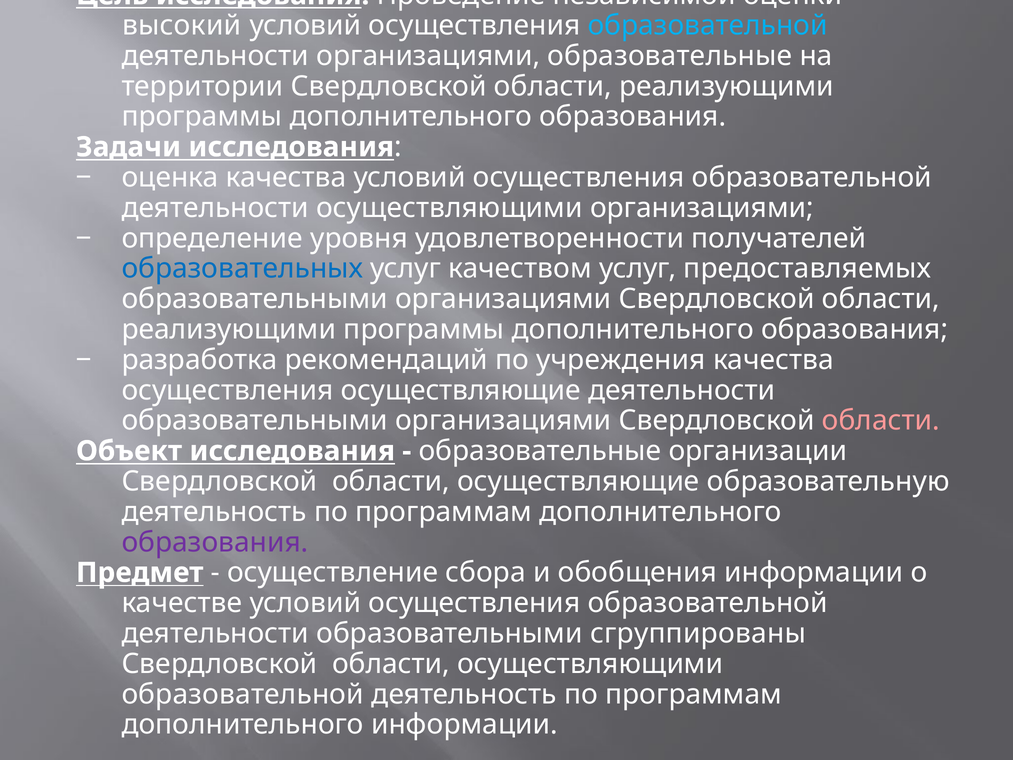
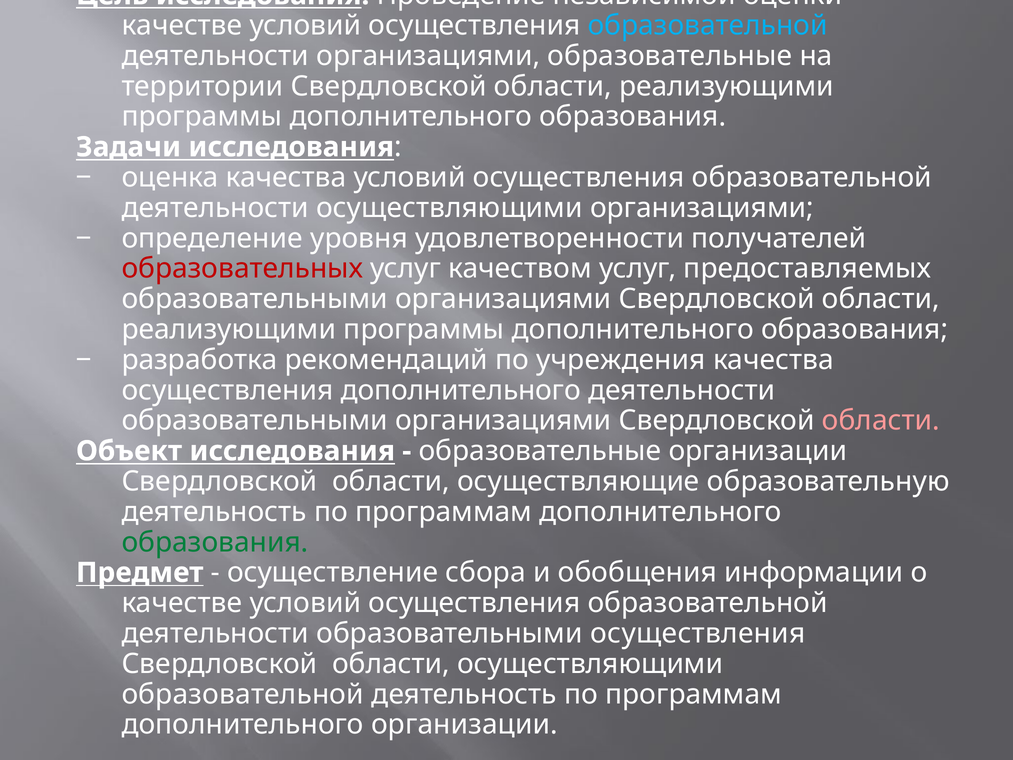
высокий at (182, 25): высокий -> качестве
образовательных colour: blue -> red
осуществления осуществляющие: осуществляющие -> дополнительного
образования at (215, 542) colour: purple -> green
образовательными сгруппированы: сгруппированы -> осуществления
дополнительного информации: информации -> организации
